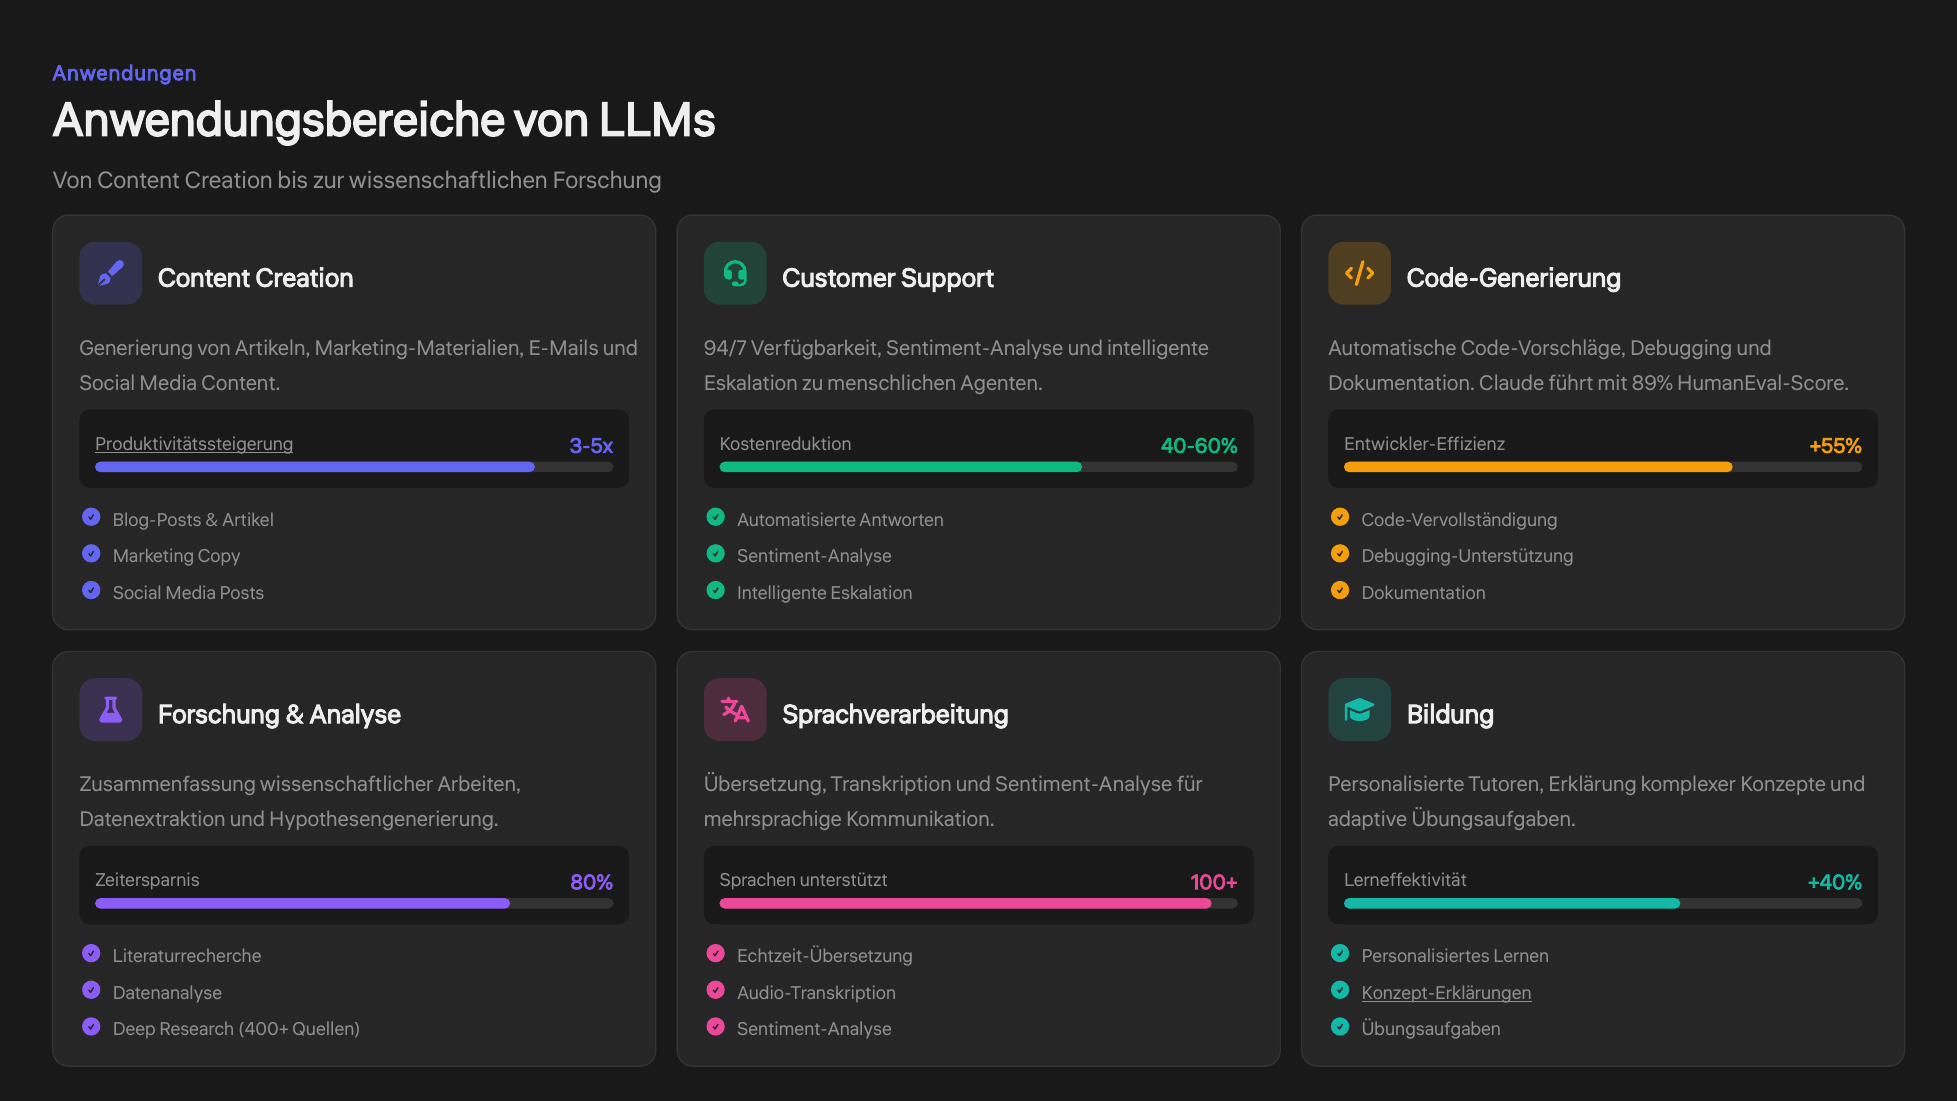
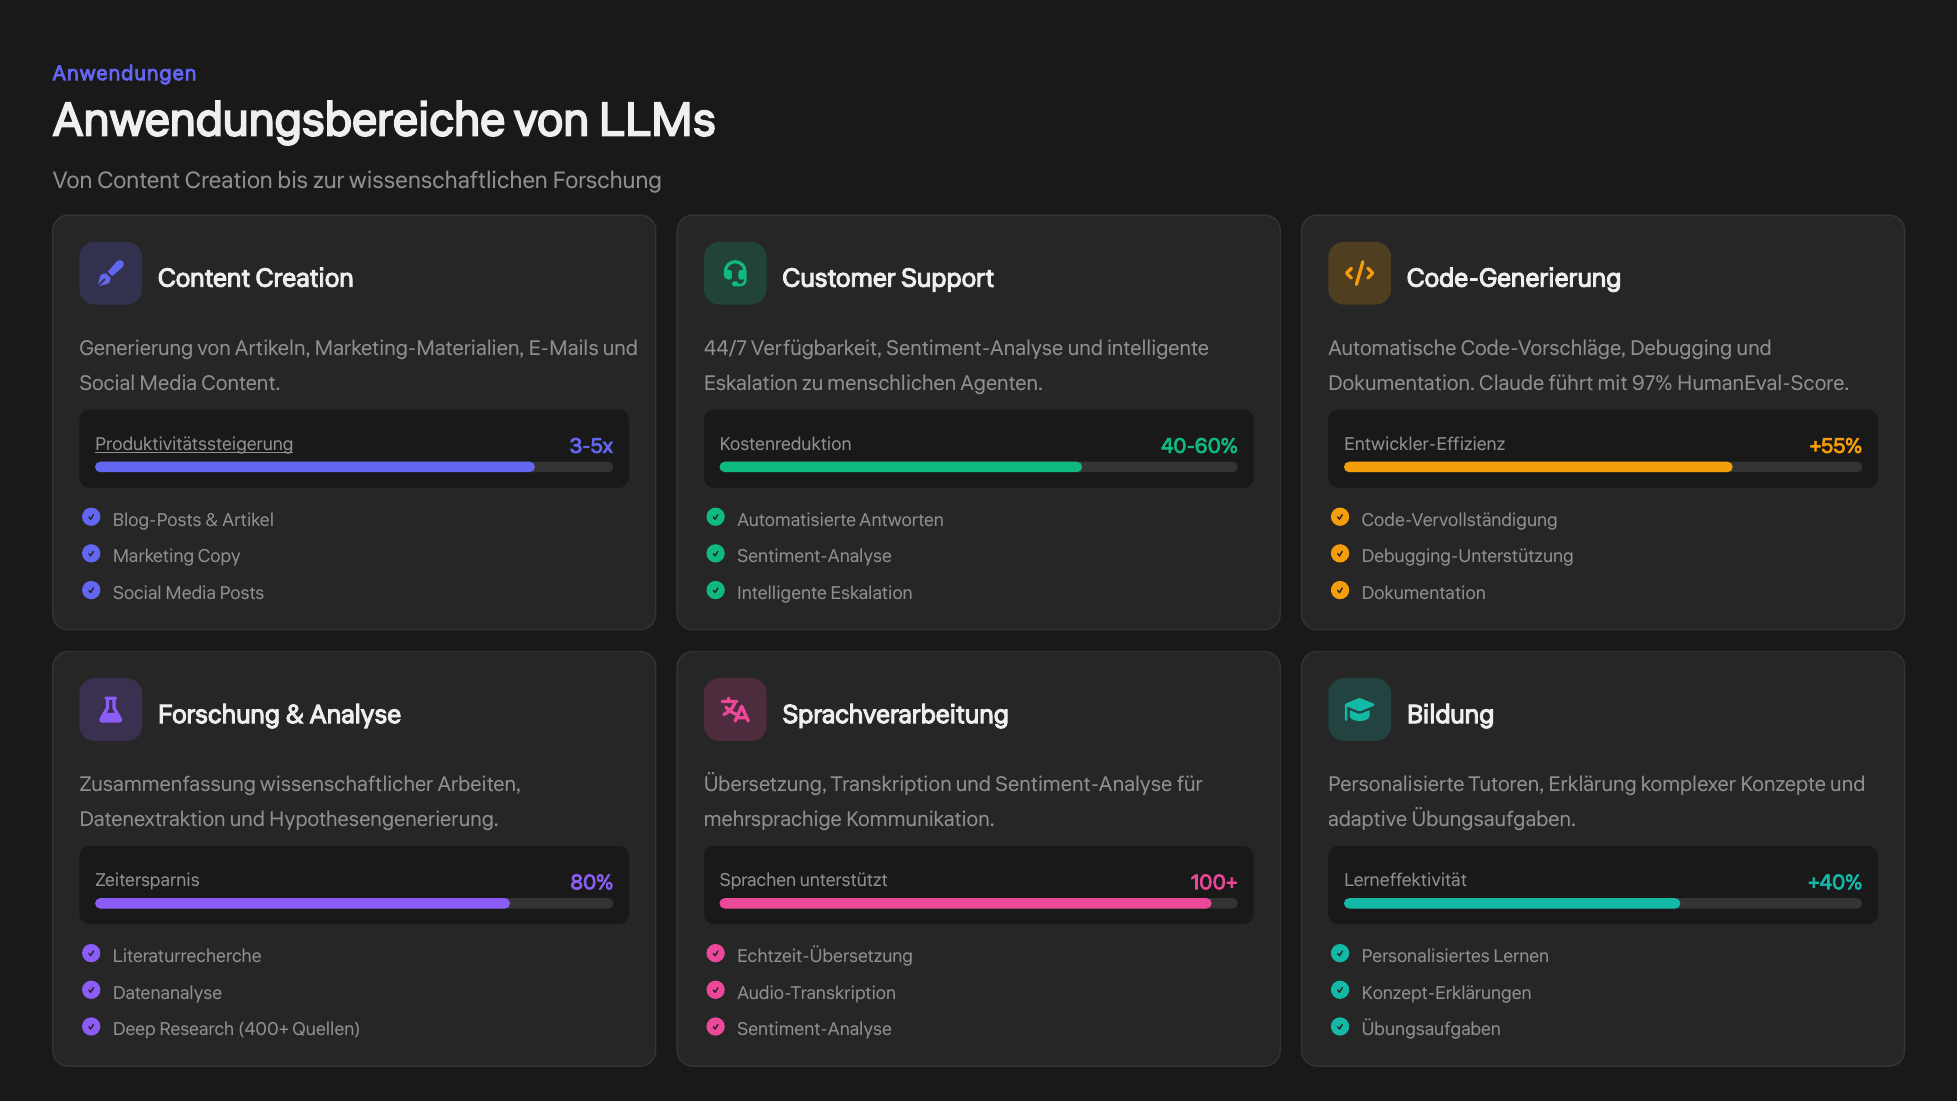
94/7: 94/7 -> 44/7
89%: 89% -> 97%
Konzept-Erklärungen underline: present -> none
